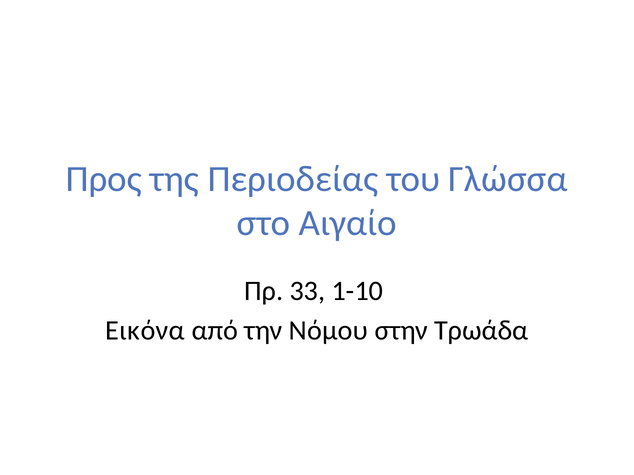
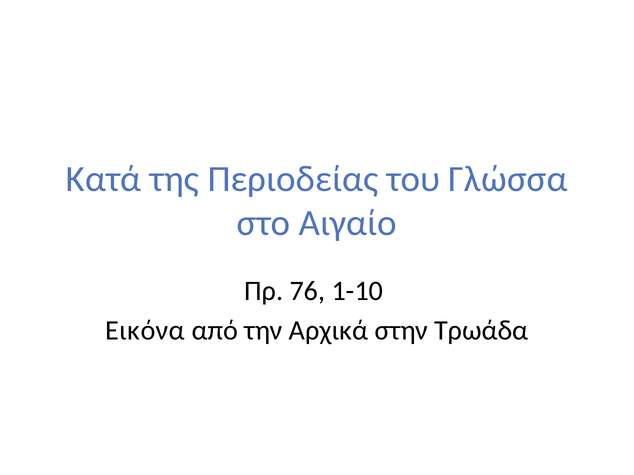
Προς: Προς -> Κατά
33: 33 -> 76
Νόμου: Νόμου -> Αρχικά
